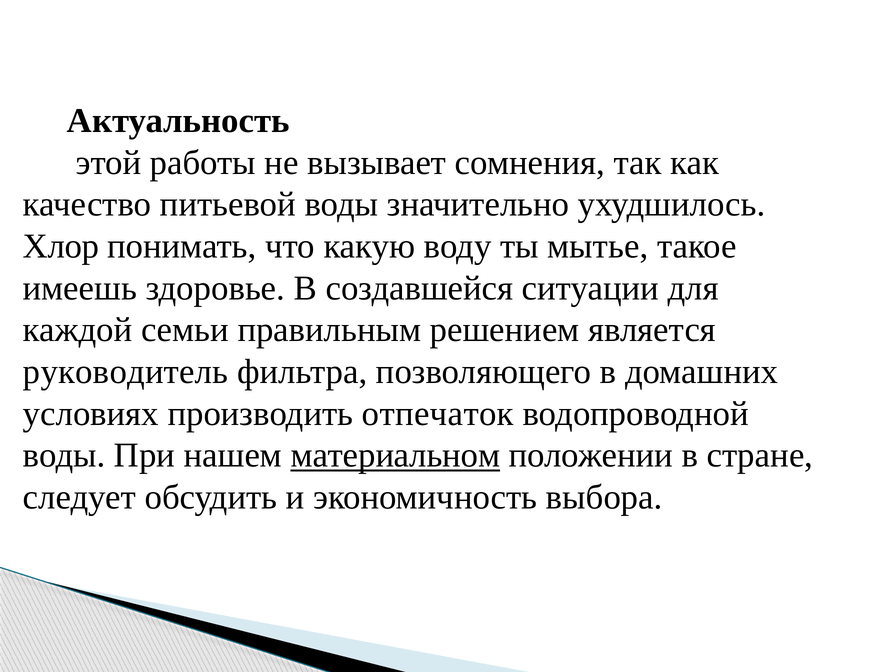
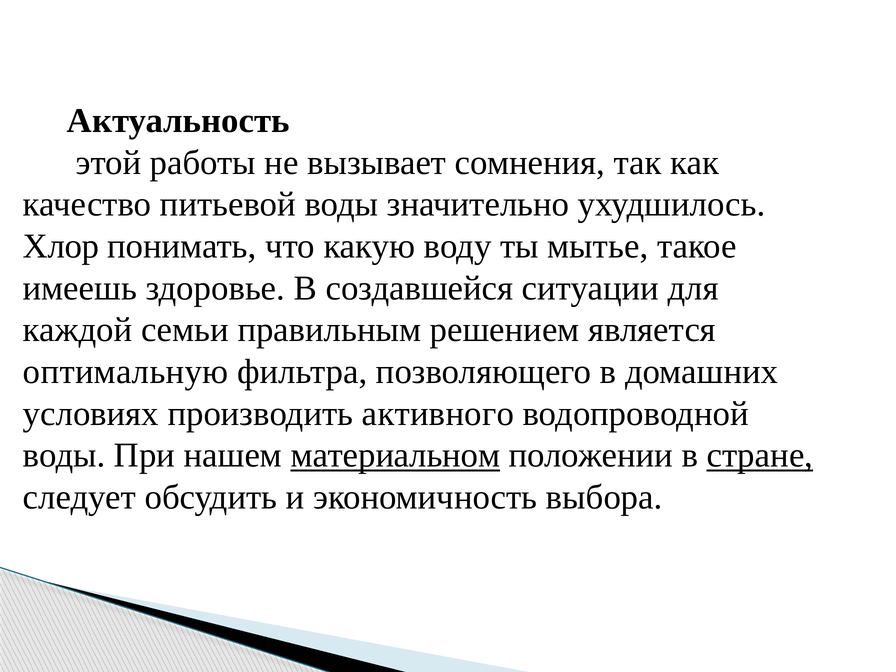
руководитель: руководитель -> оптимальную
отпечаток: отпечаток -> активного
стране underline: none -> present
